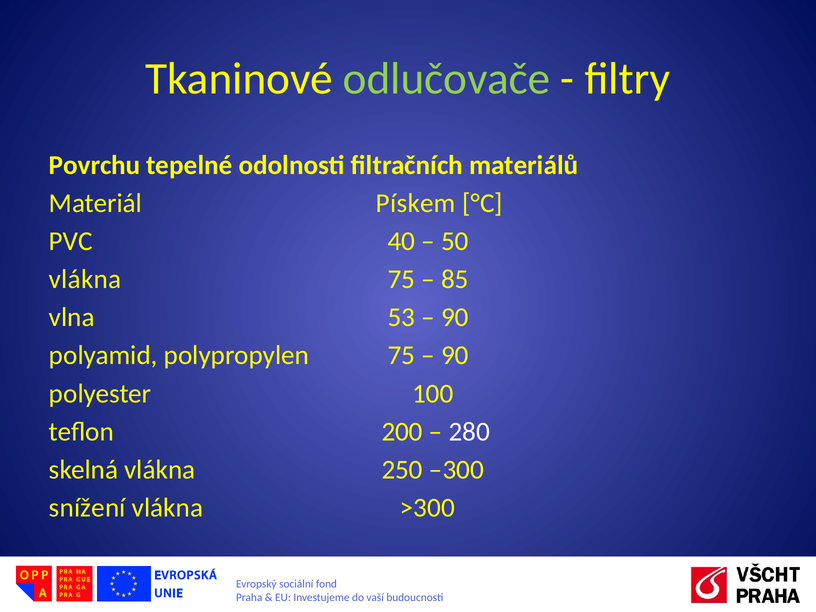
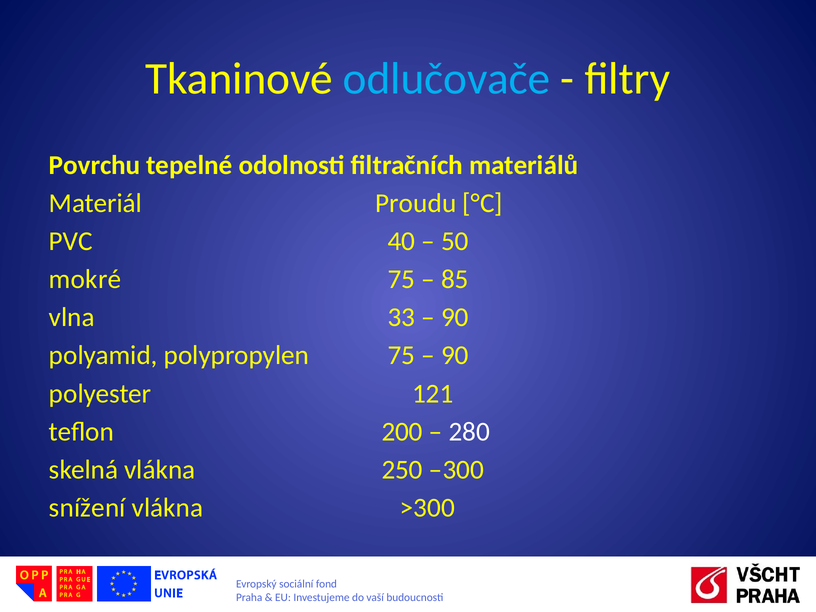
odlučovače colour: light green -> light blue
Pískem: Pískem -> Proudu
vlákna at (85, 279): vlákna -> mokré
53: 53 -> 33
100: 100 -> 121
